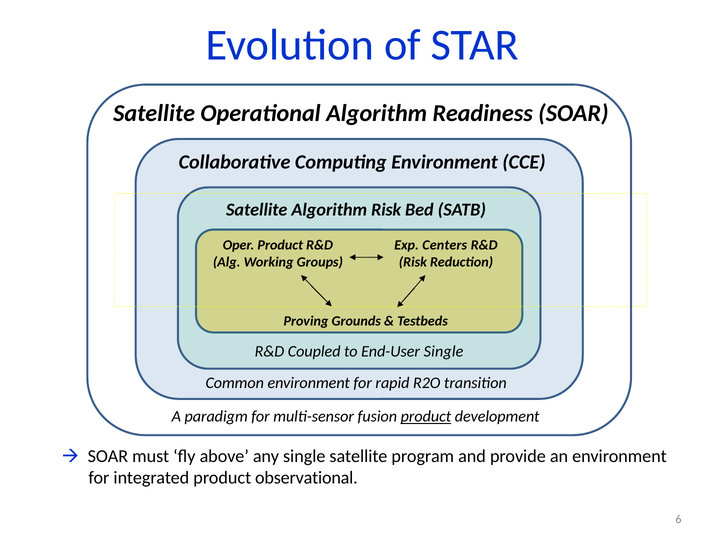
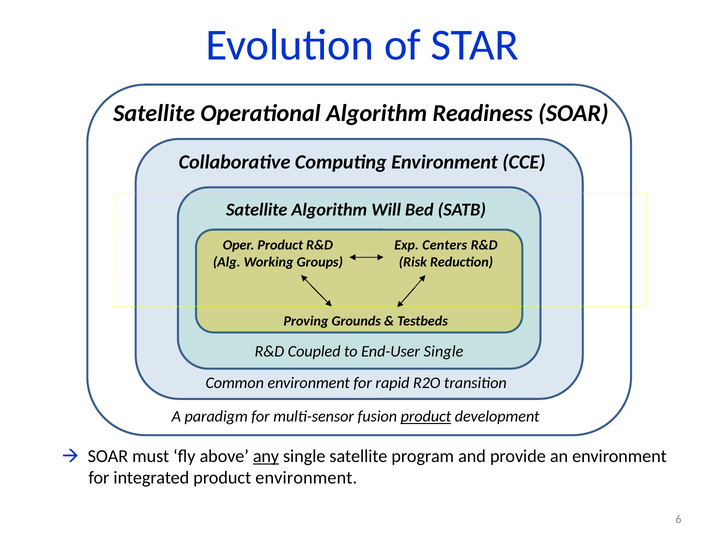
Algorithm Risk: Risk -> Will
any underline: none -> present
product observational: observational -> environment
